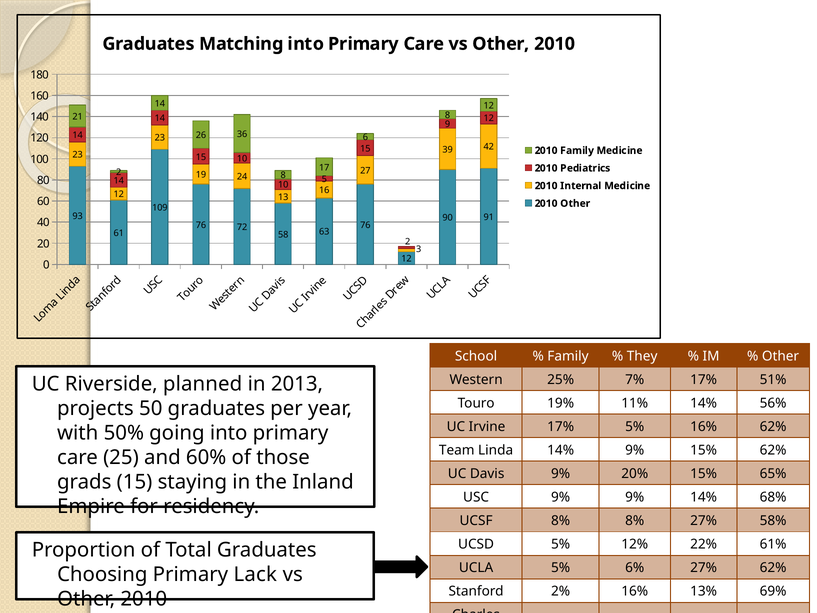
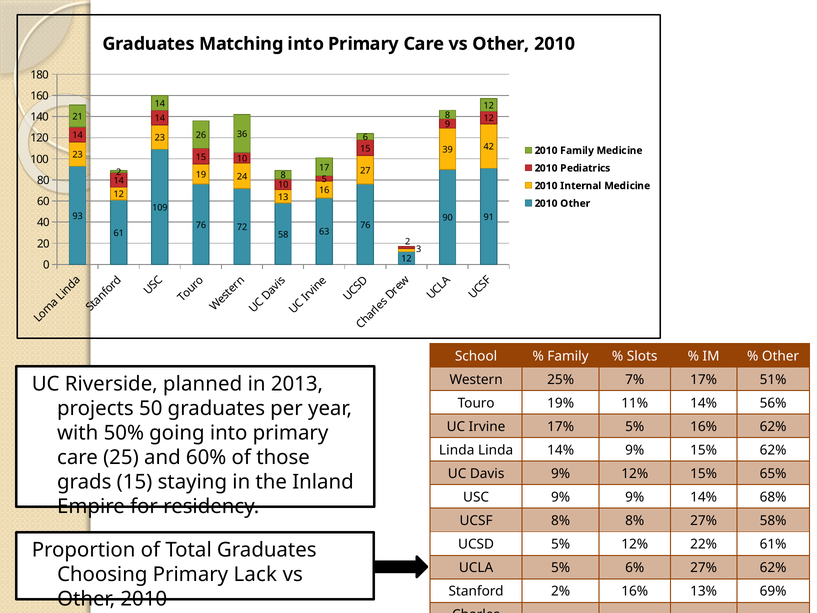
They: They -> Slots
Team at (457, 450): Team -> Linda
9% 20%: 20% -> 12%
